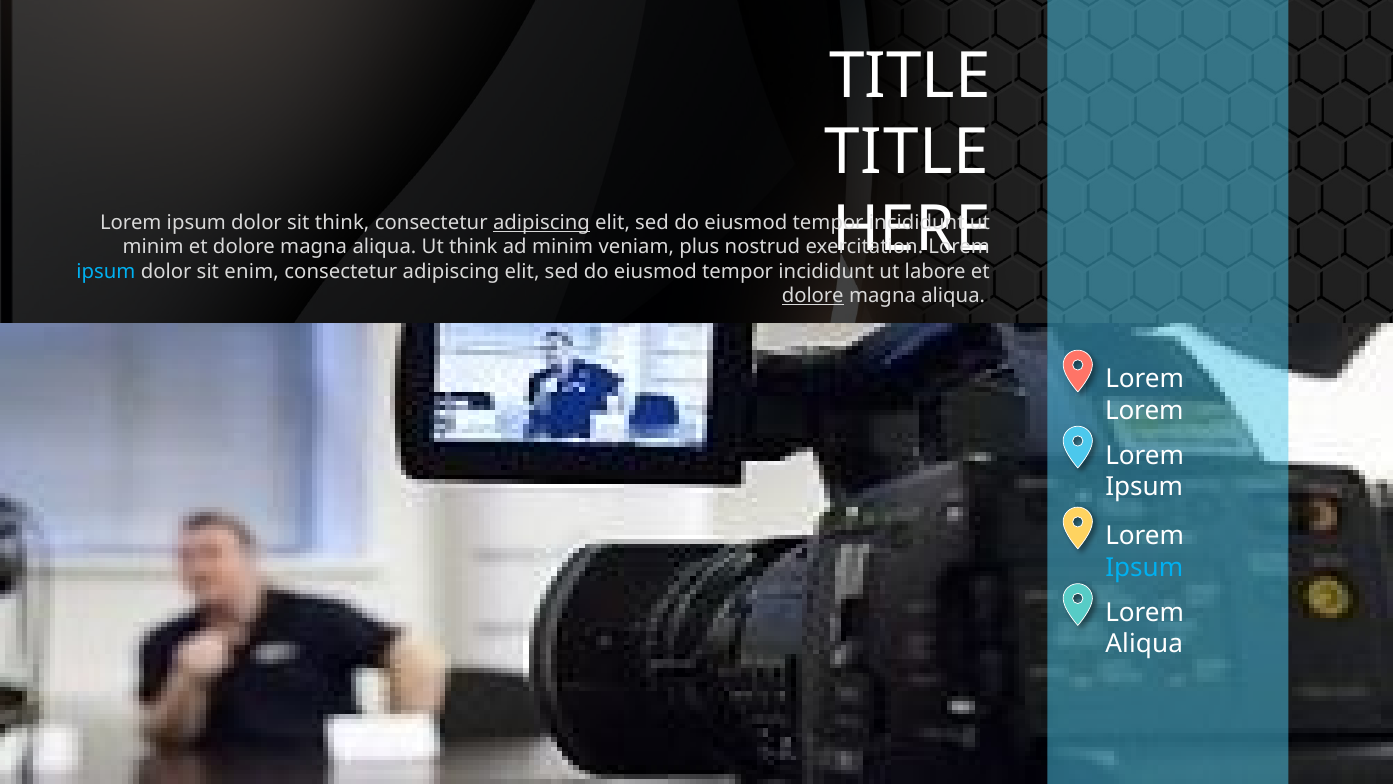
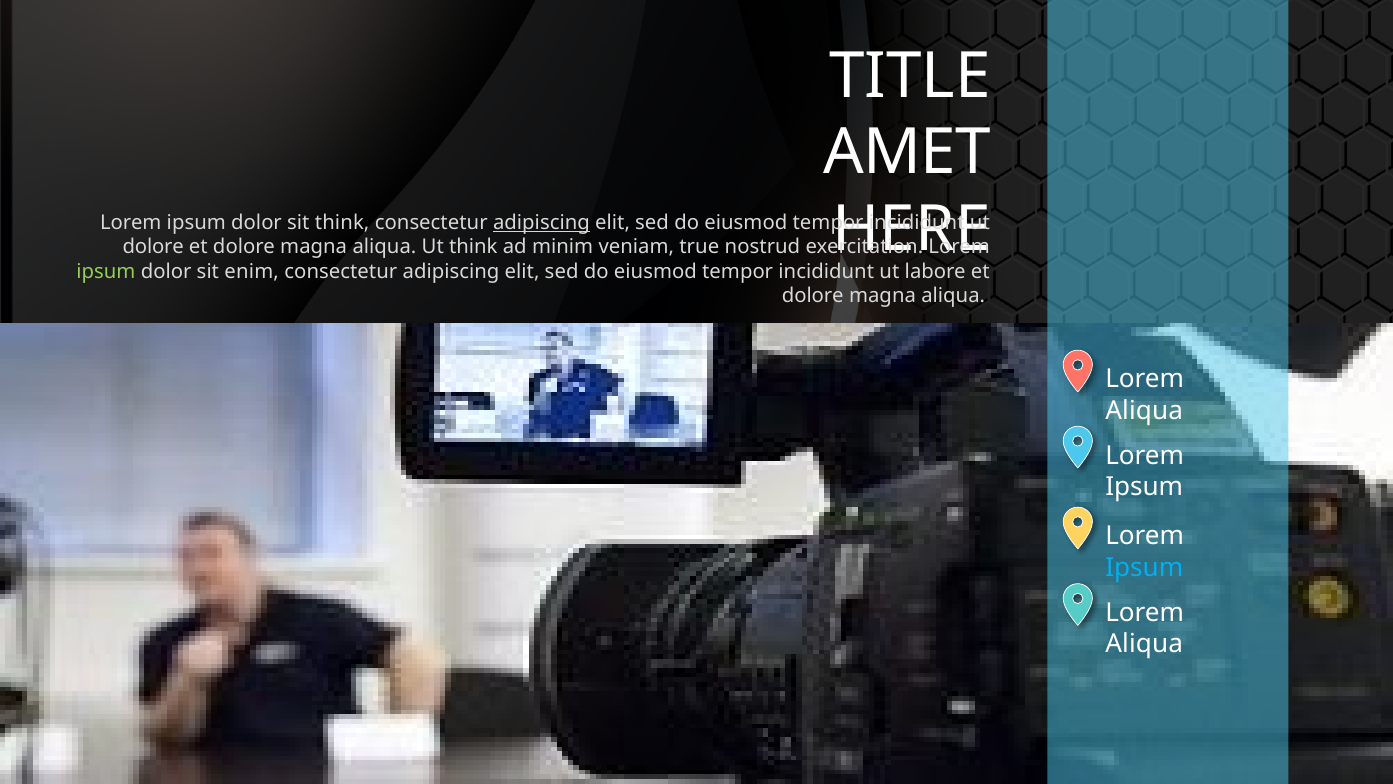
TITLE at (907, 153): TITLE -> AMET
minim at (153, 247): minim -> dolore
plus: plus -> true
ipsum at (106, 271) colour: light blue -> light green
dolore at (813, 296) underline: present -> none
Lorem at (1144, 410): Lorem -> Aliqua
